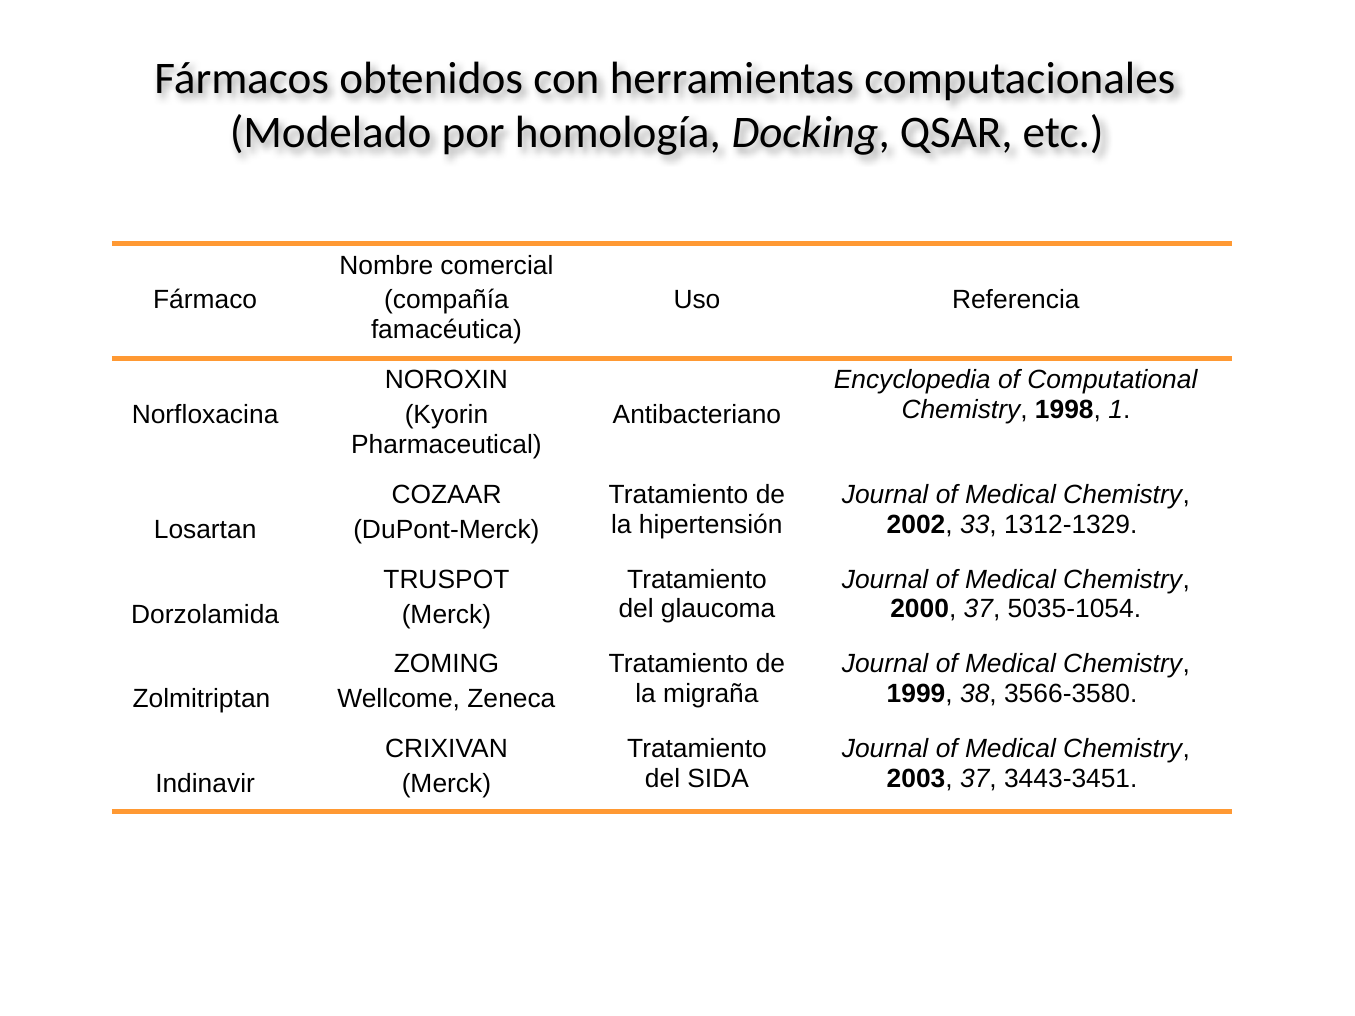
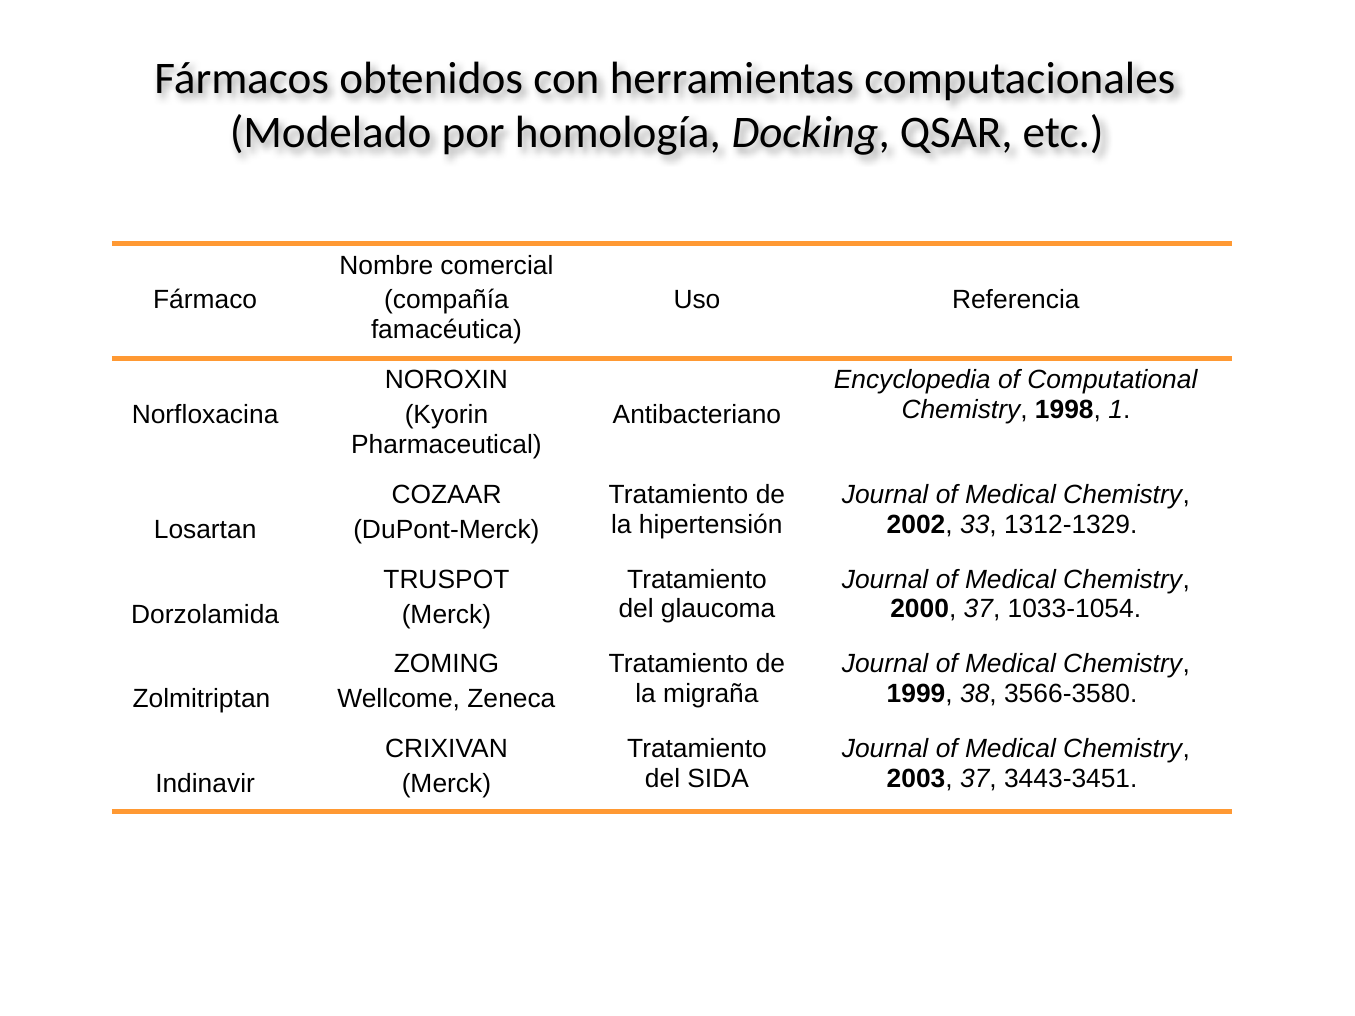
5035-1054: 5035-1054 -> 1033-1054
